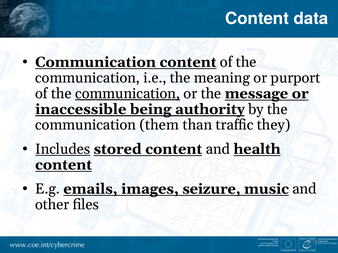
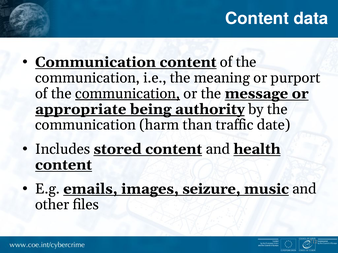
inaccessible: inaccessible -> appropriate
them: them -> harm
they: they -> date
Includes underline: present -> none
